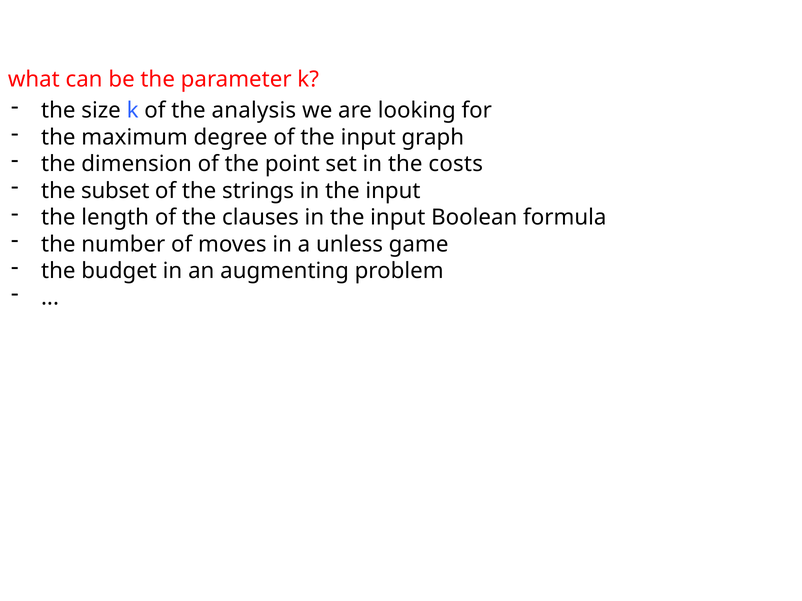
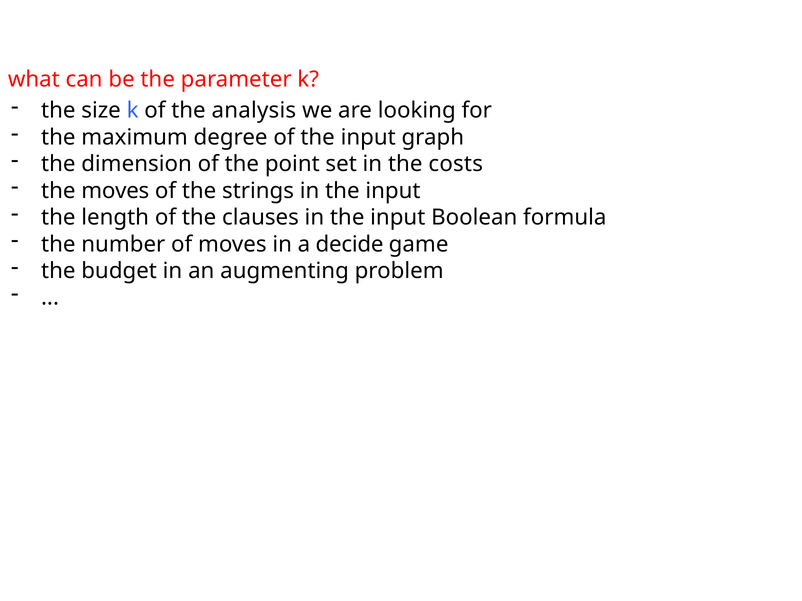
the subset: subset -> moves
unless: unless -> decide
